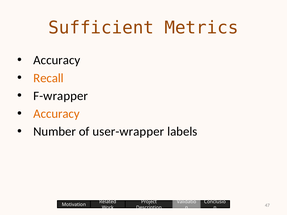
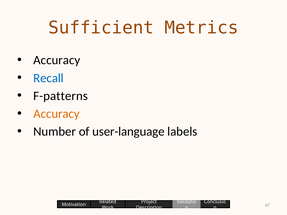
Recall colour: orange -> blue
F-wrapper: F-wrapper -> F-patterns
user-wrapper: user-wrapper -> user-language
